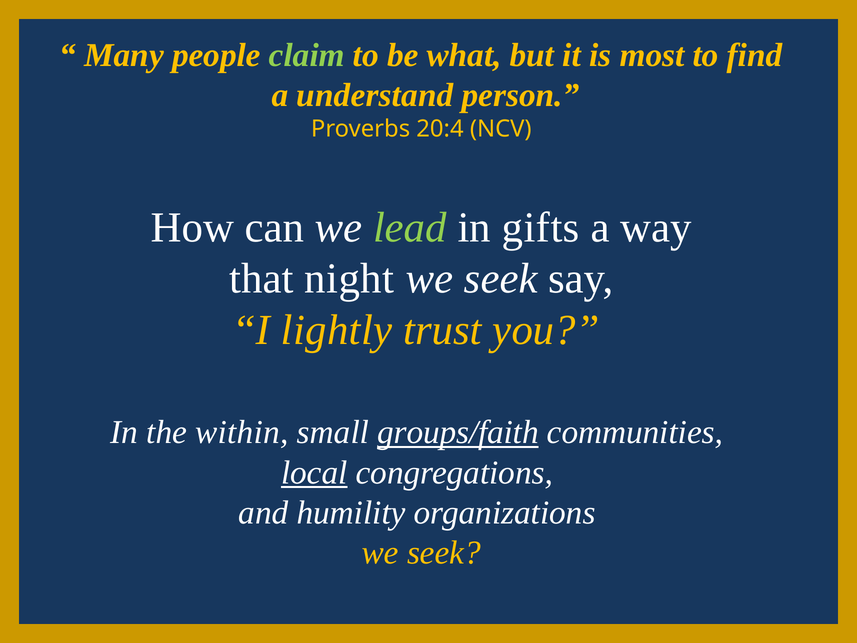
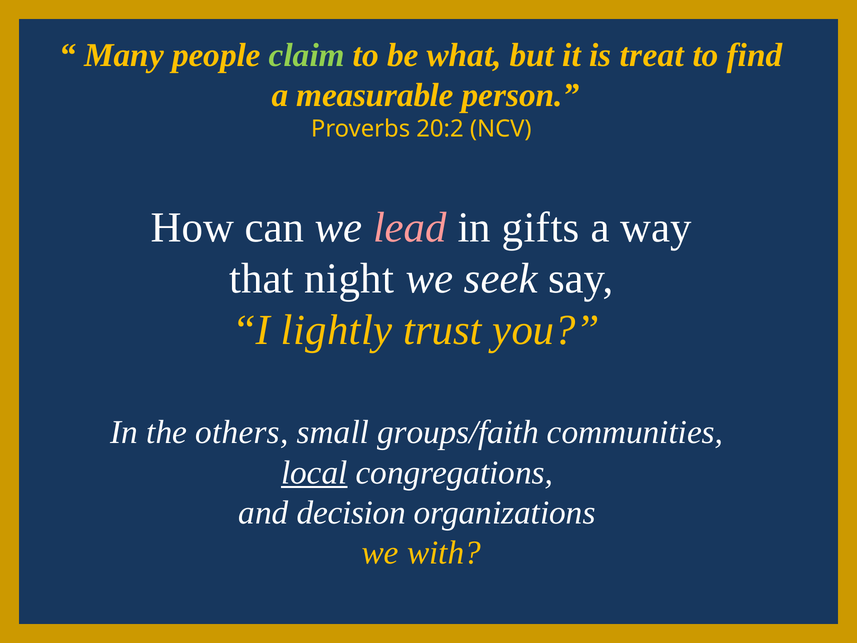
most: most -> treat
understand: understand -> measurable
20:4: 20:4 -> 20:2
lead colour: light green -> pink
within: within -> others
groups/faith underline: present -> none
humility: humility -> decision
seek at (444, 552): seek -> with
